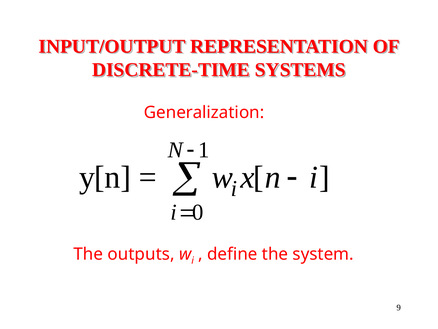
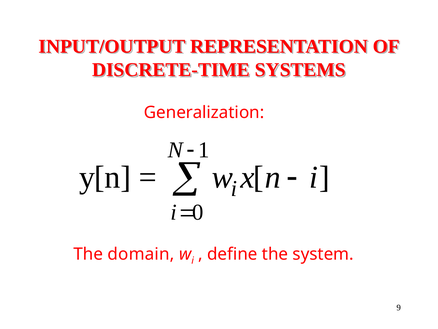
outputs: outputs -> domain
